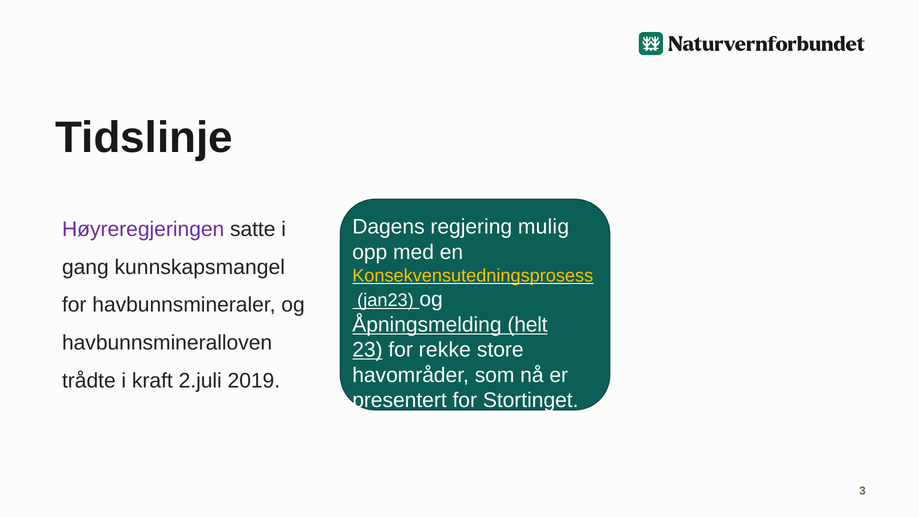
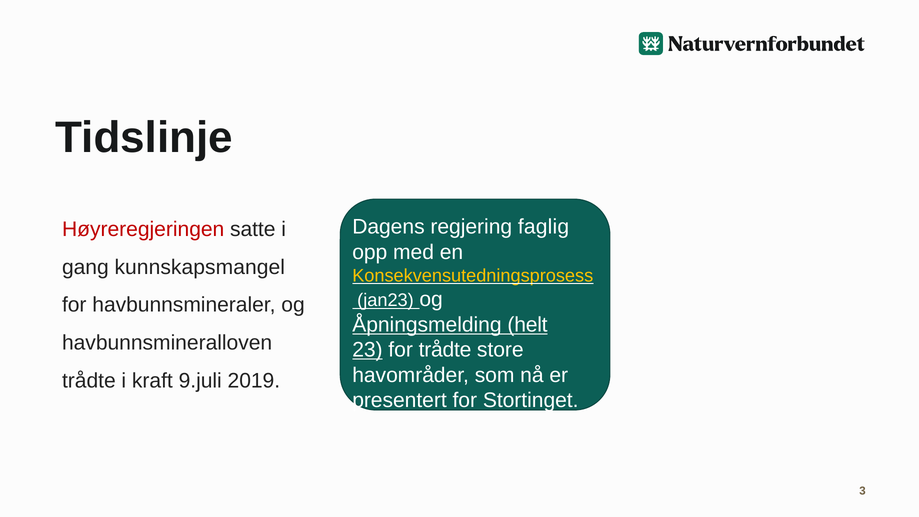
mulig: mulig -> faglig
Høyreregjeringen colour: purple -> red
for rekke: rekke -> trådte
2.juli: 2.juli -> 9.juli
